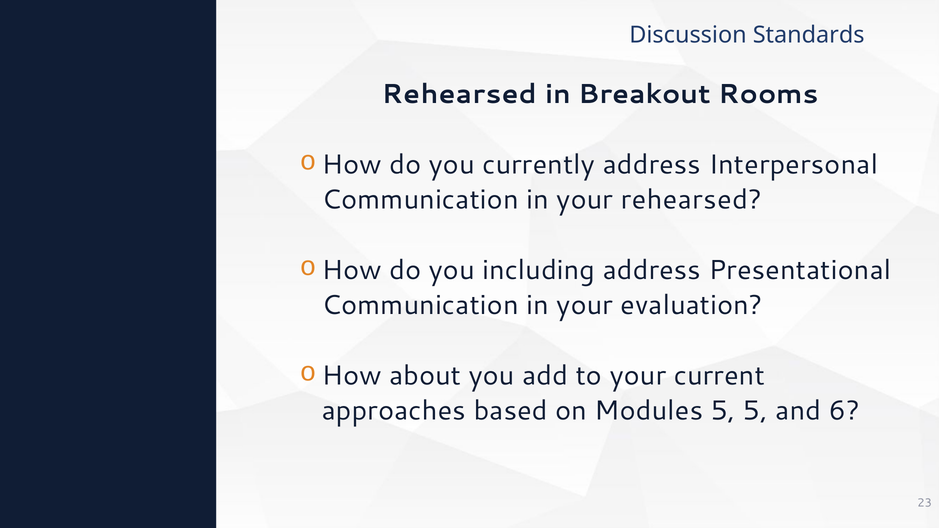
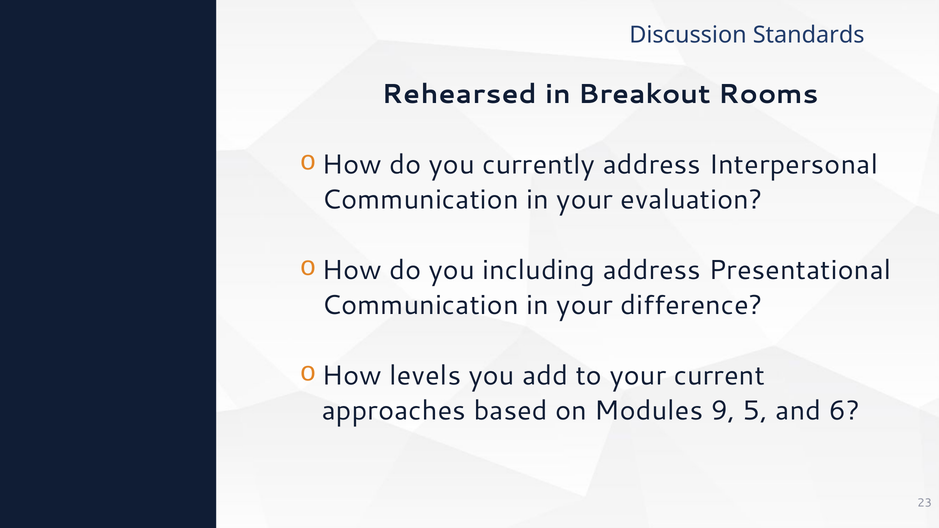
your rehearsed: rehearsed -> evaluation
evaluation: evaluation -> difference
about: about -> levels
Modules 5: 5 -> 9
